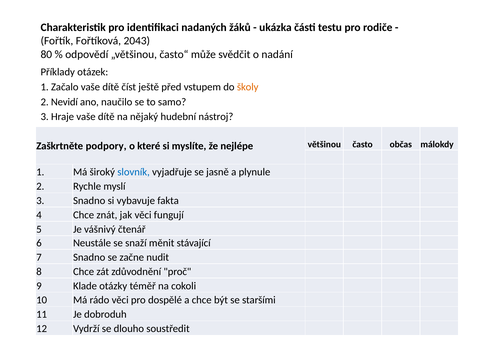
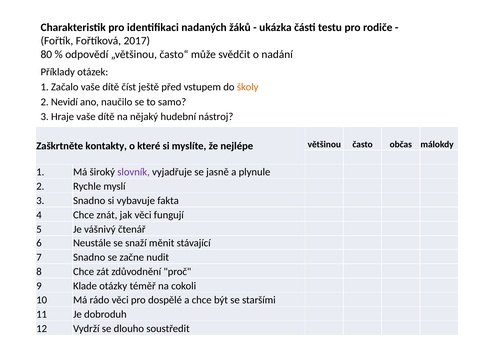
2043: 2043 -> 2017
podpory: podpory -> kontakty
slovník colour: blue -> purple
